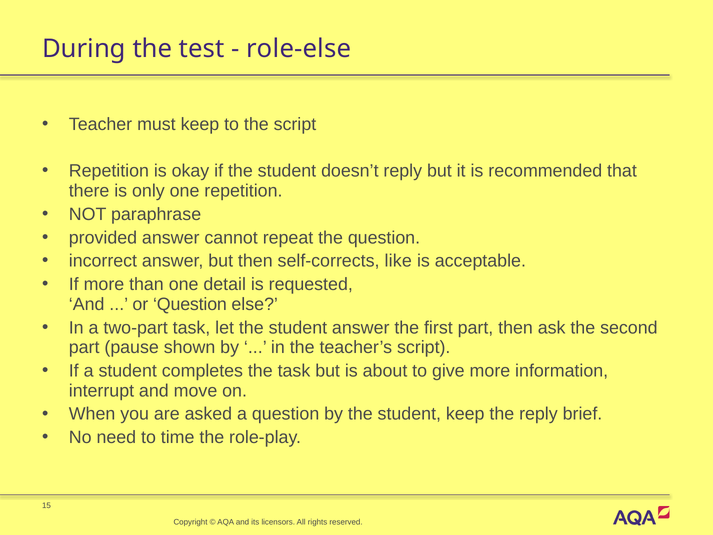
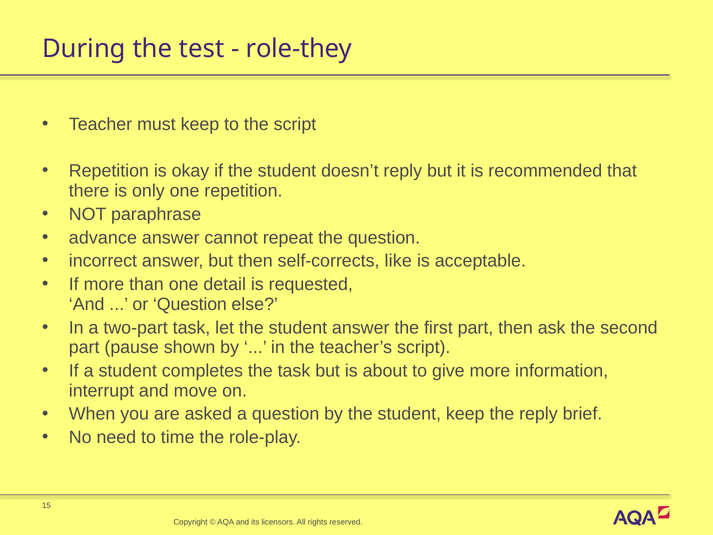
role-else: role-else -> role-they
provided: provided -> advance
